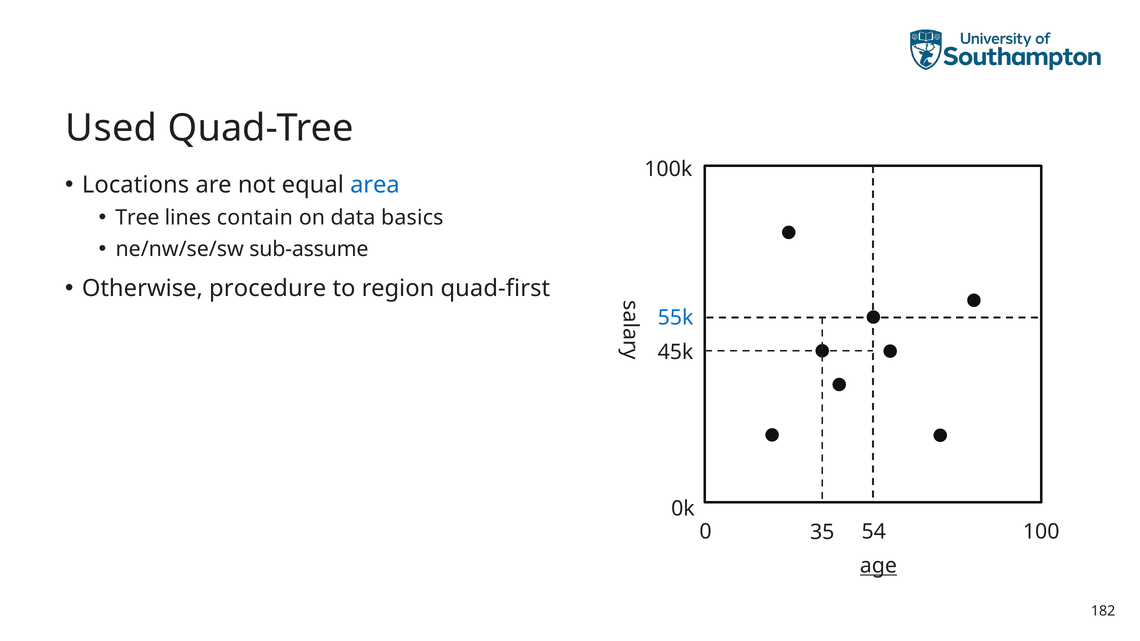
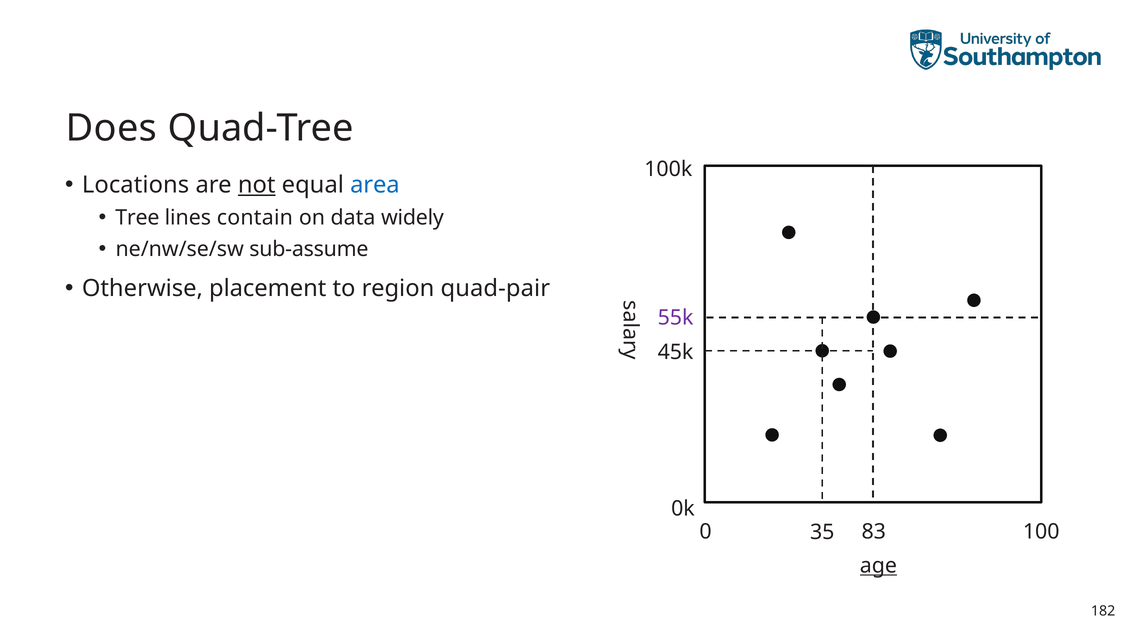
Used: Used -> Does
not underline: none -> present
basics: basics -> widely
procedure: procedure -> placement
quad-first: quad-first -> quad-pair
55k colour: blue -> purple
54: 54 -> 83
